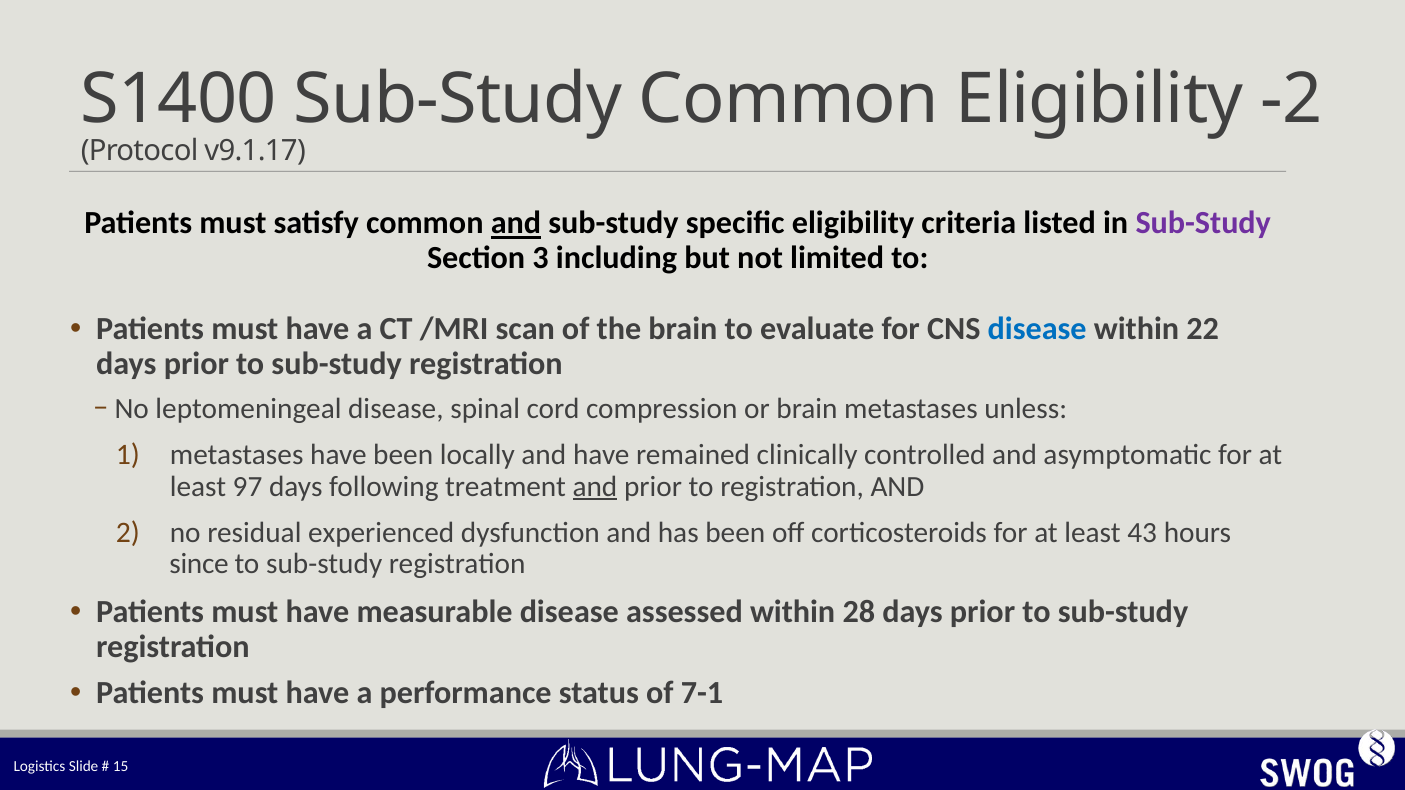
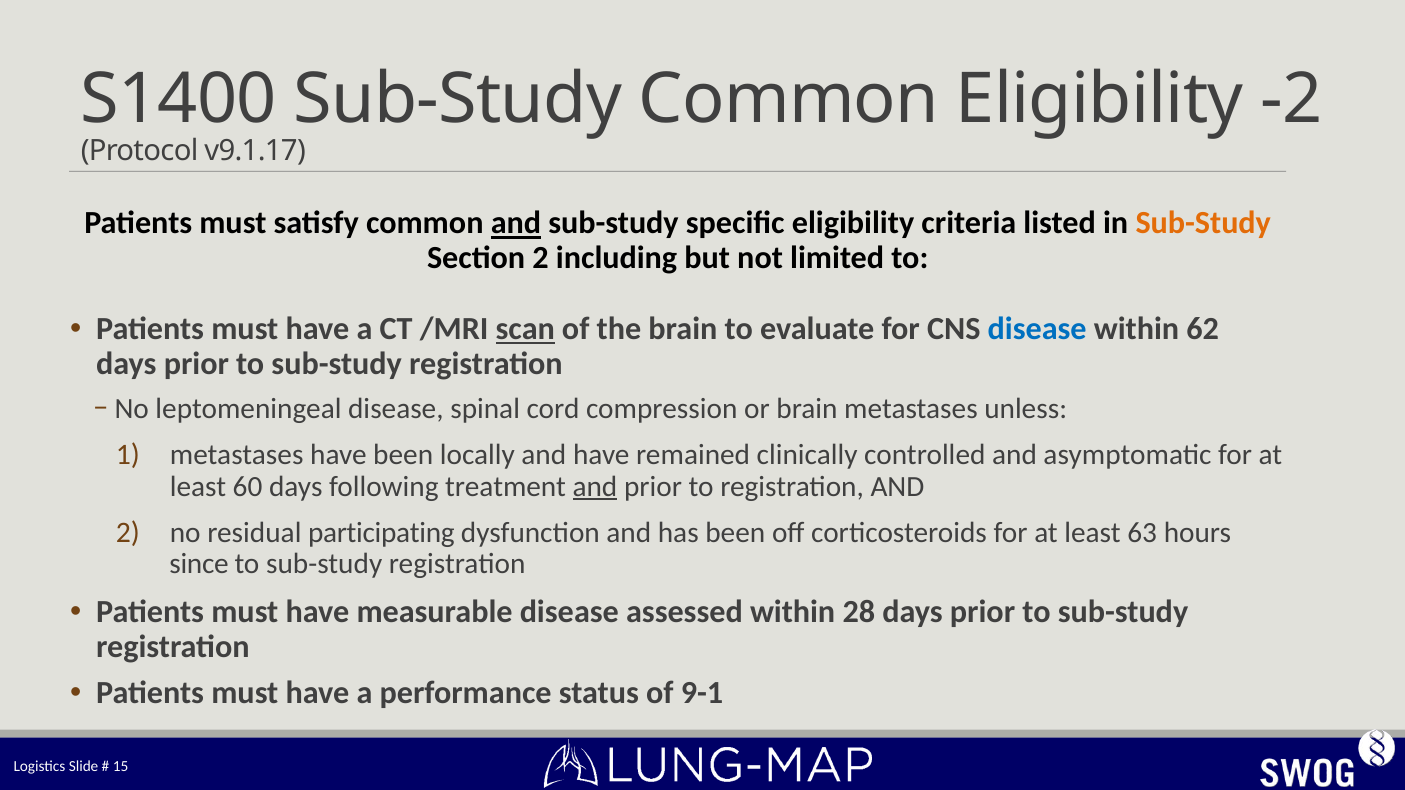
Sub-Study at (1203, 223) colour: purple -> orange
Section 3: 3 -> 2
scan underline: none -> present
22: 22 -> 62
97: 97 -> 60
experienced: experienced -> participating
43: 43 -> 63
7-1: 7-1 -> 9-1
